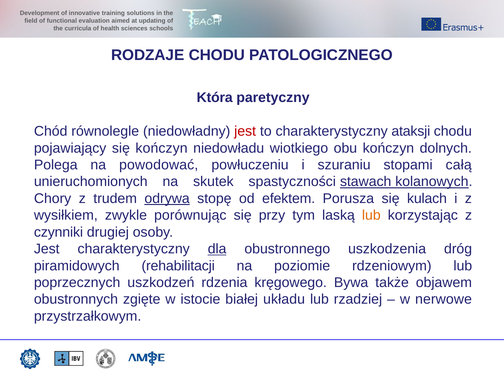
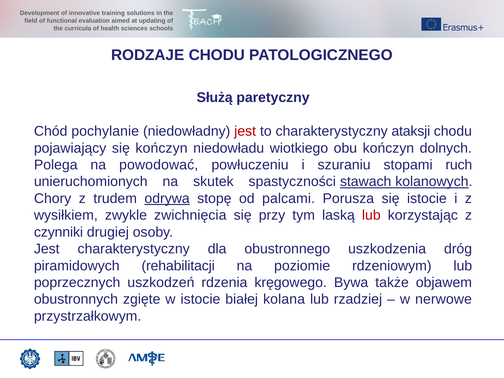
Która: Która -> Służą
równolegle: równolegle -> pochylanie
całą: całą -> ruch
efektem: efektem -> palcami
się kulach: kulach -> istocie
porównując: porównując -> zwichnięcia
lub at (371, 215) colour: orange -> red
dla underline: present -> none
układu: układu -> kolana
